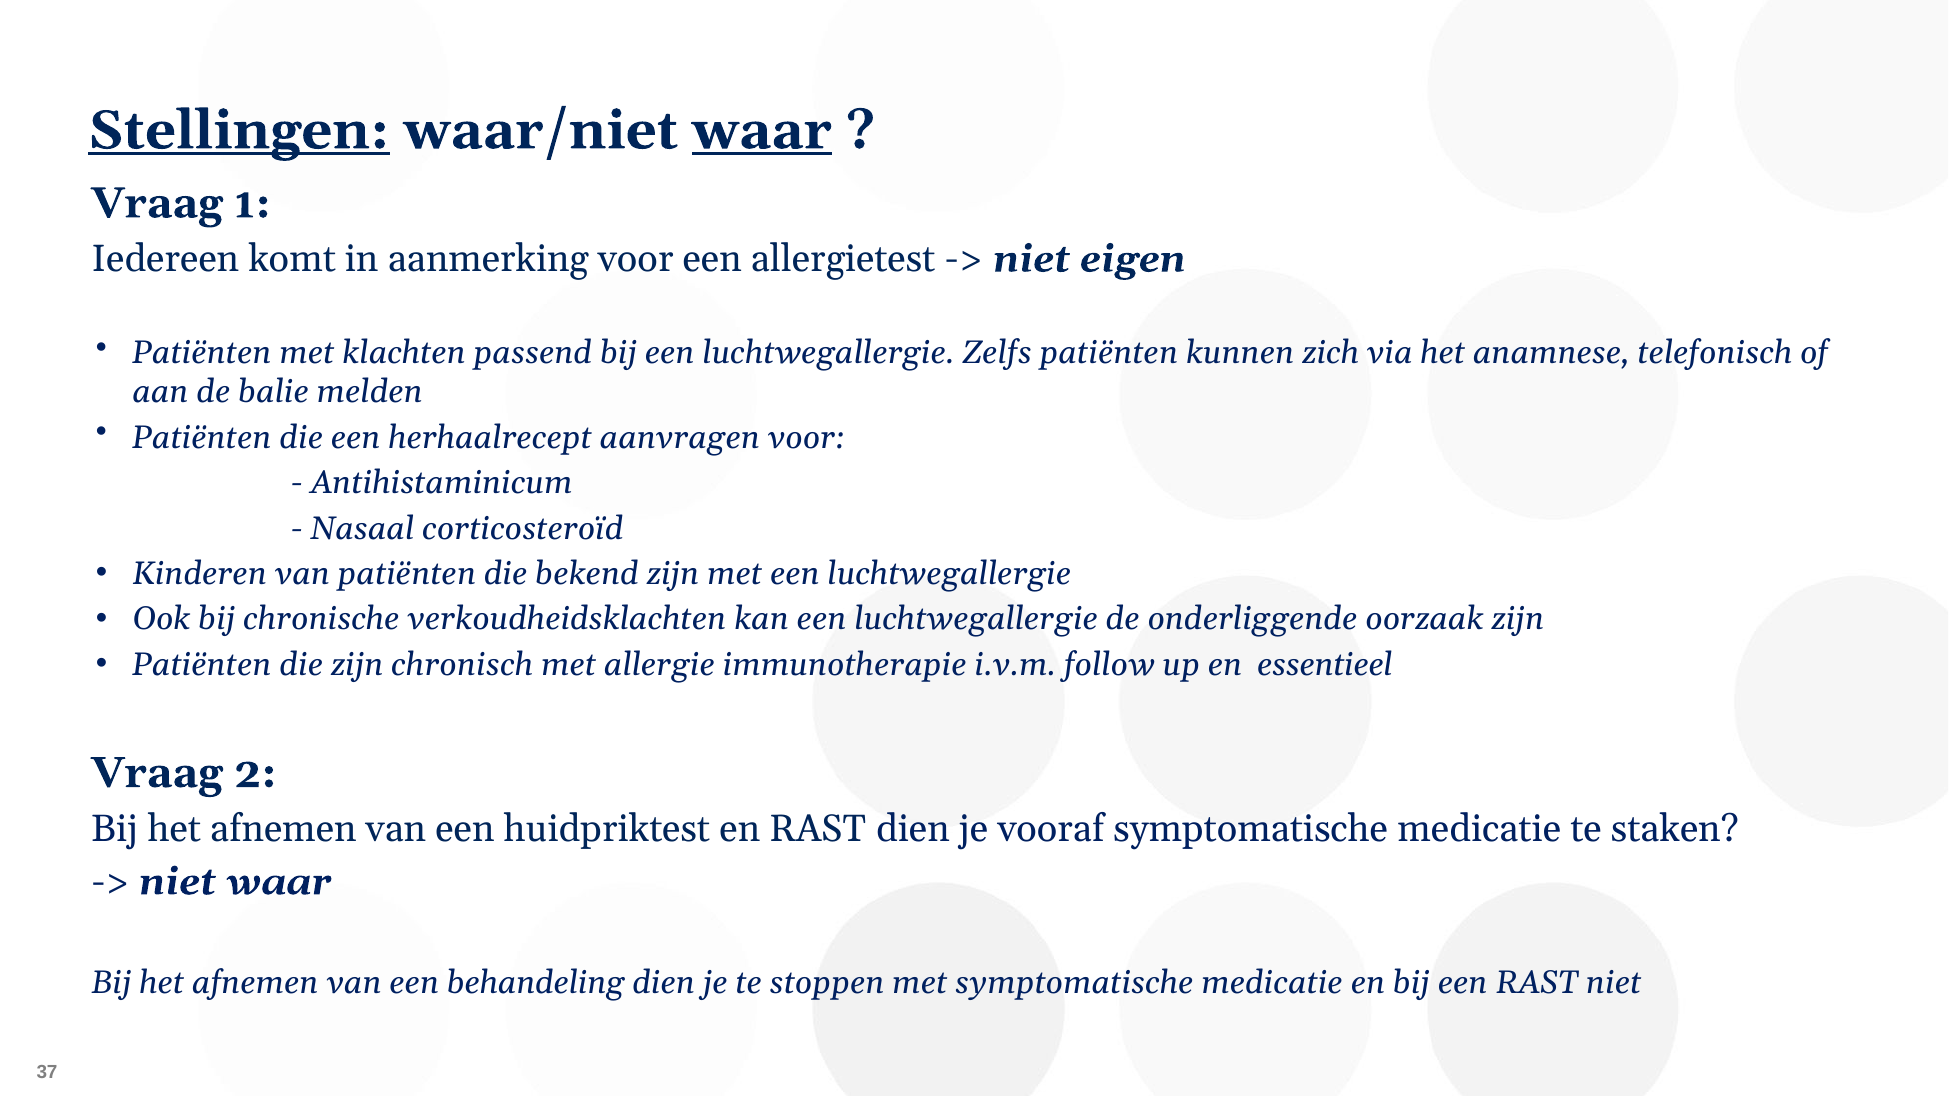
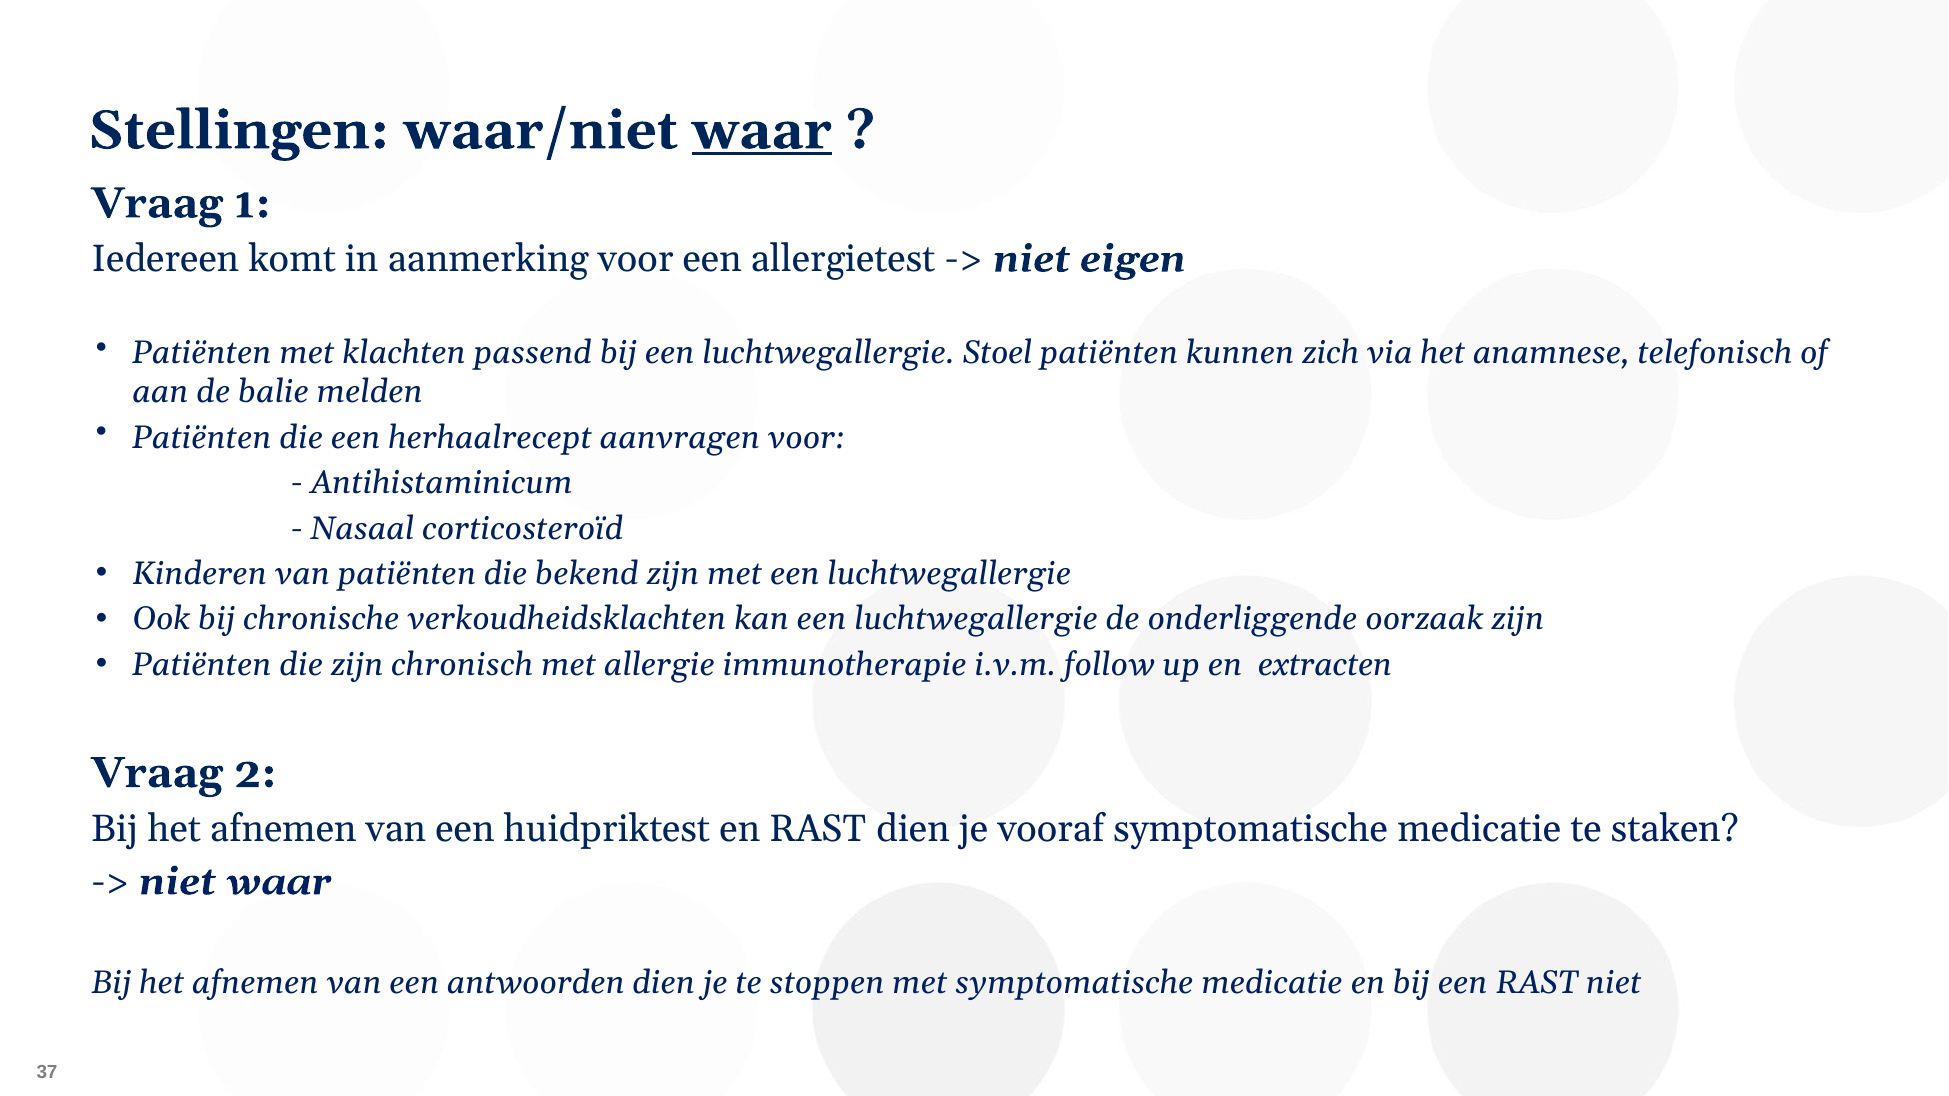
Stellingen underline: present -> none
Zelfs: Zelfs -> Stoel
essentieel: essentieel -> extracten
behandeling: behandeling -> antwoorden
